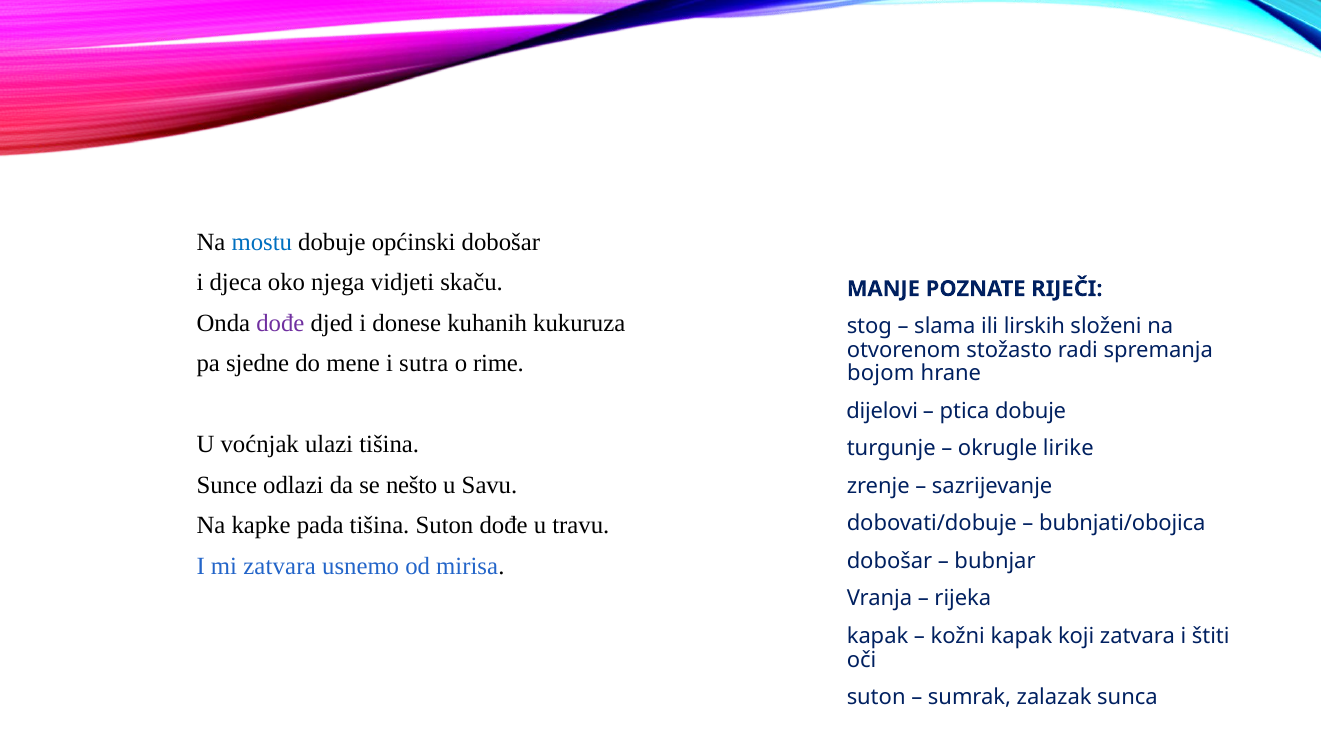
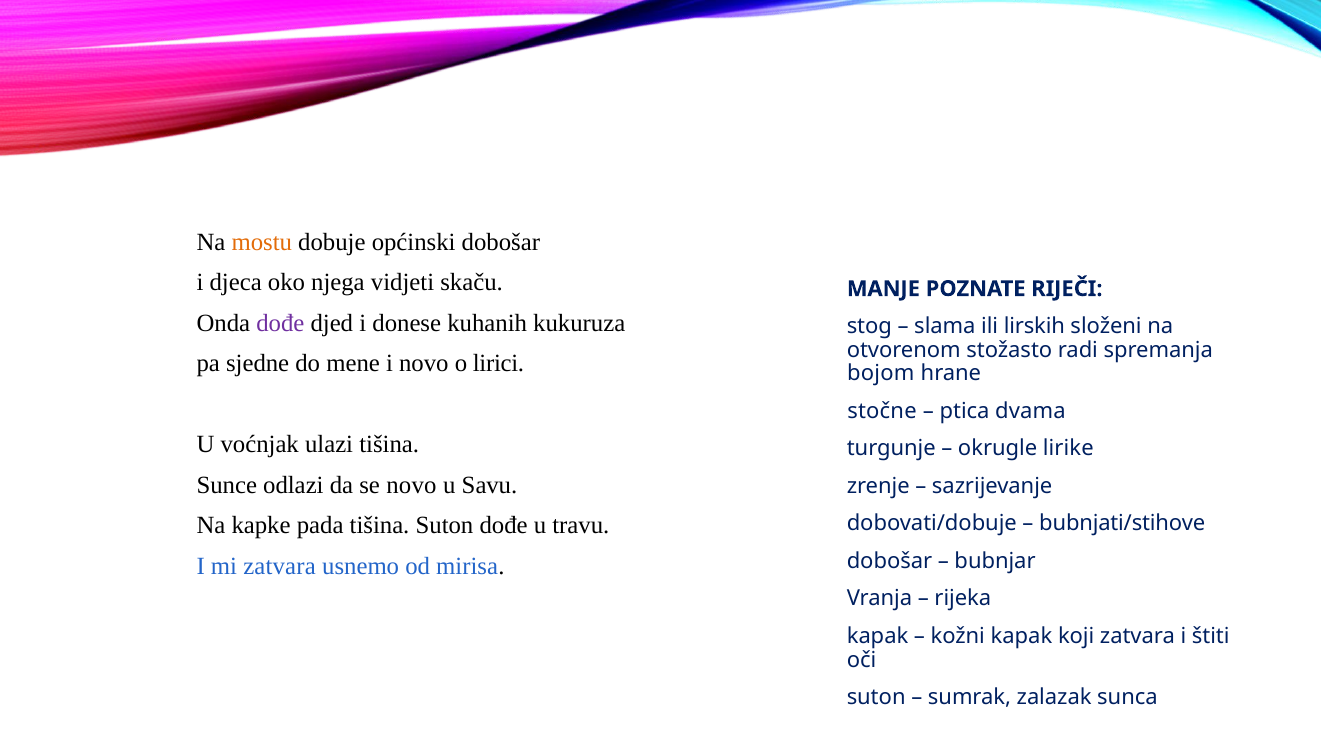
mostu colour: blue -> orange
i sutra: sutra -> novo
rime: rime -> lirici
dijelovi: dijelovi -> stočne
ptica dobuje: dobuje -> dvama
se nešto: nešto -> novo
bubnjati/obojica: bubnjati/obojica -> bubnjati/stihove
